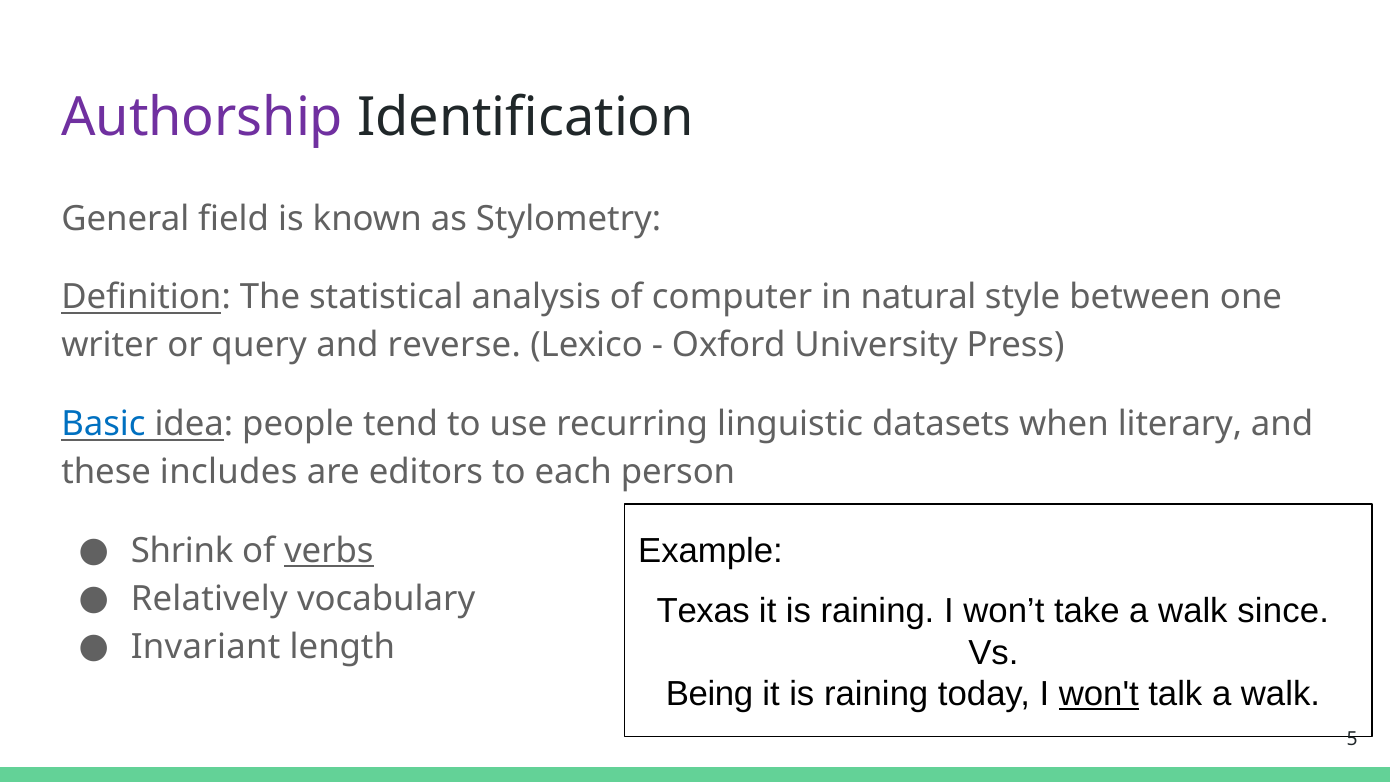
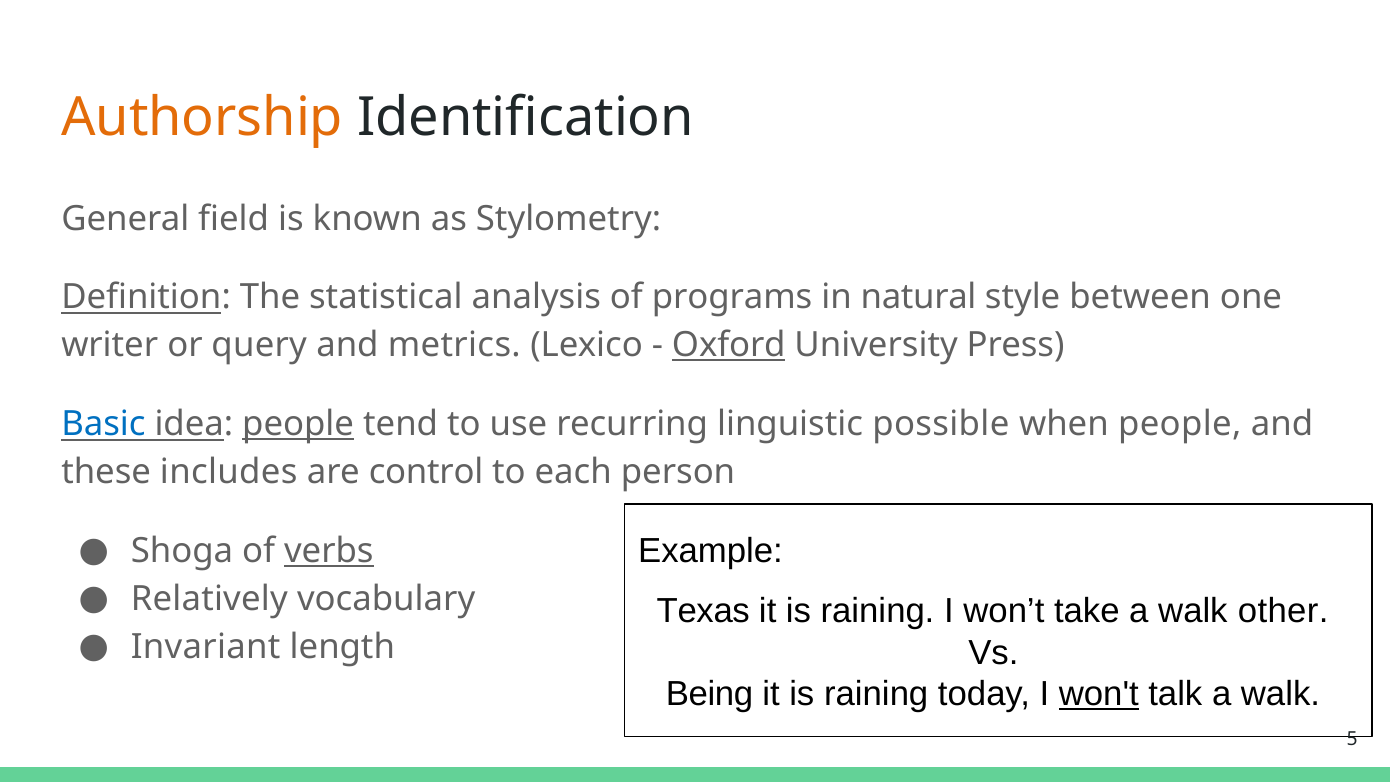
Authorship colour: purple -> orange
computer: computer -> programs
reverse: reverse -> metrics
Oxford underline: none -> present
people at (298, 424) underline: none -> present
datasets: datasets -> possible
when literary: literary -> people
editors: editors -> control
Shrink: Shrink -> Shoga
since: since -> other
